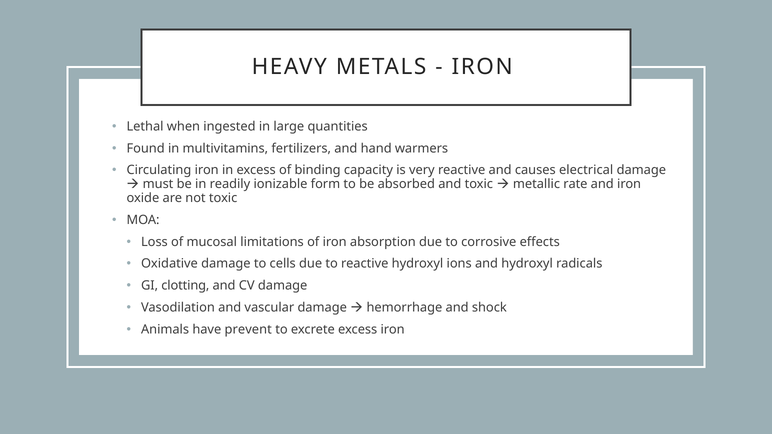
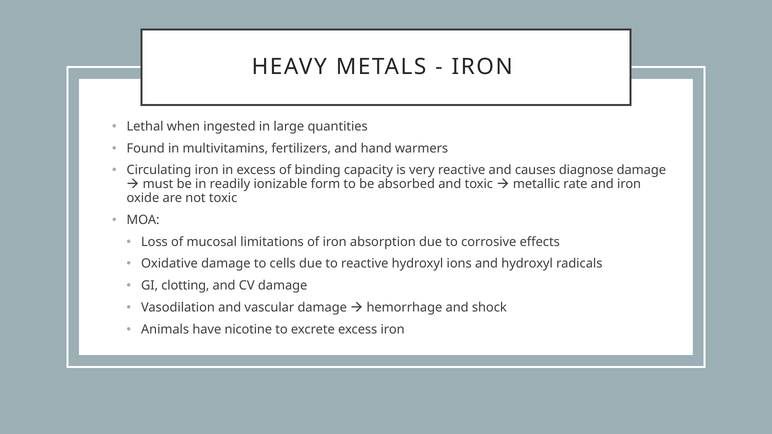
electrical: electrical -> diagnose
prevent: prevent -> nicotine
